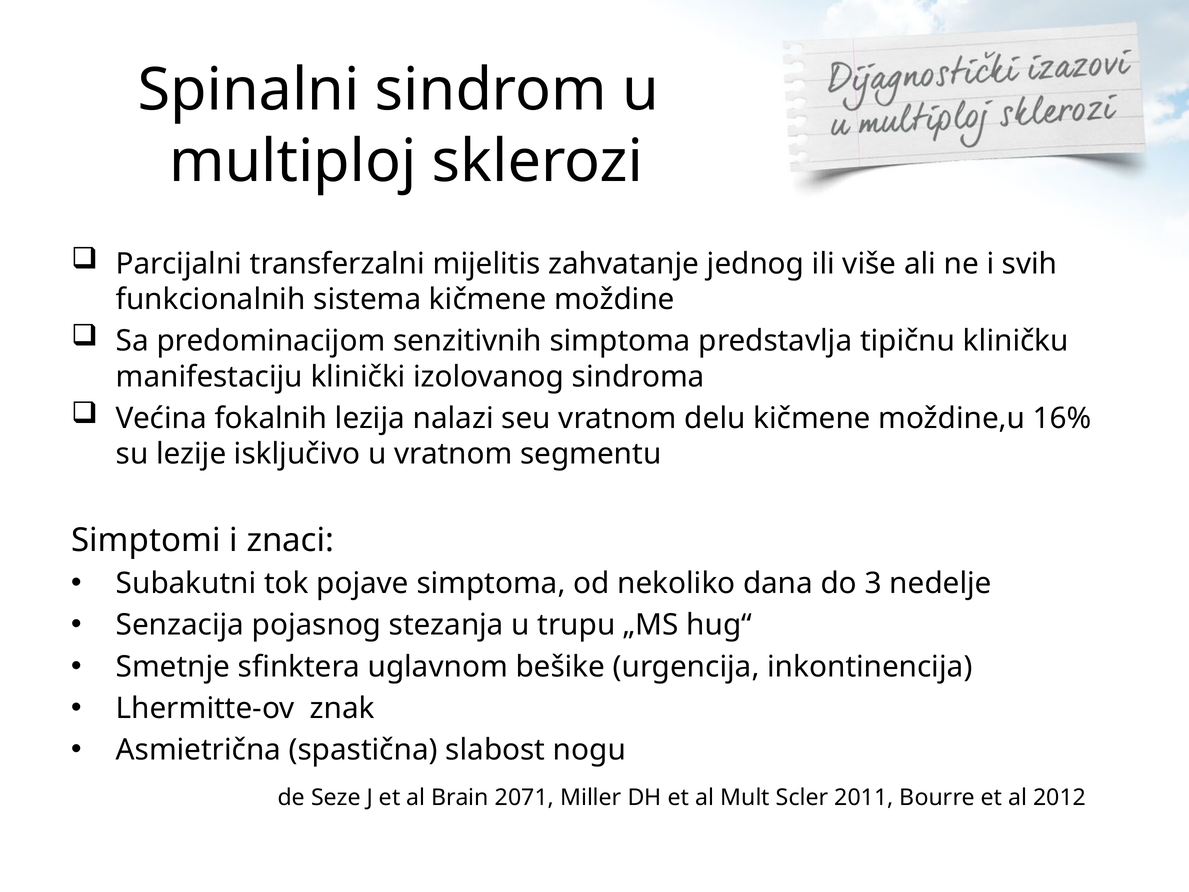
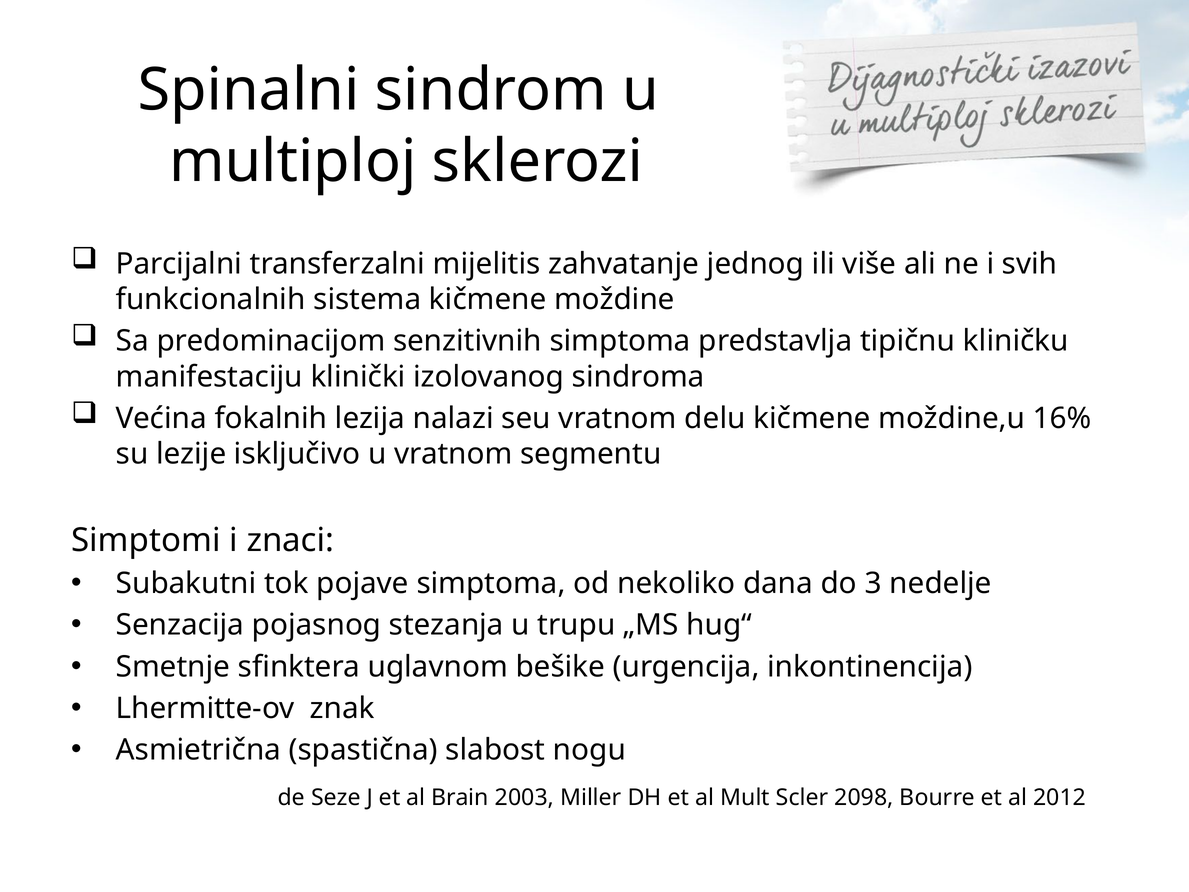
2071: 2071 -> 2003
2011: 2011 -> 2098
